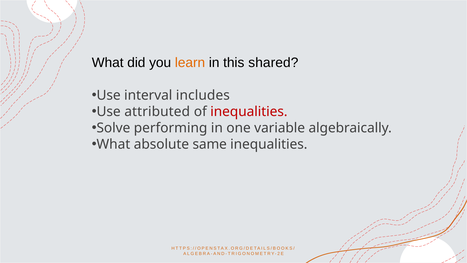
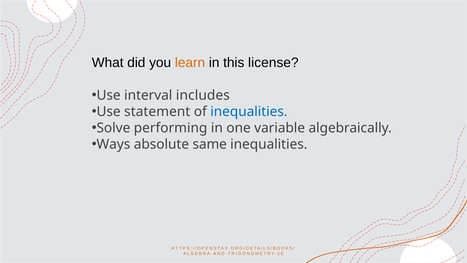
shared: shared -> license
attributed: attributed -> statement
inequalities at (249, 112) colour: red -> blue
What at (113, 144): What -> Ways
